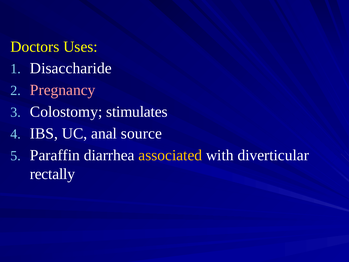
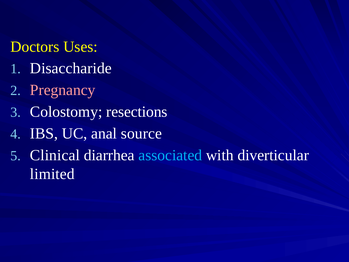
stimulates: stimulates -> resections
Paraffin: Paraffin -> Clinical
associated colour: yellow -> light blue
rectally: rectally -> limited
